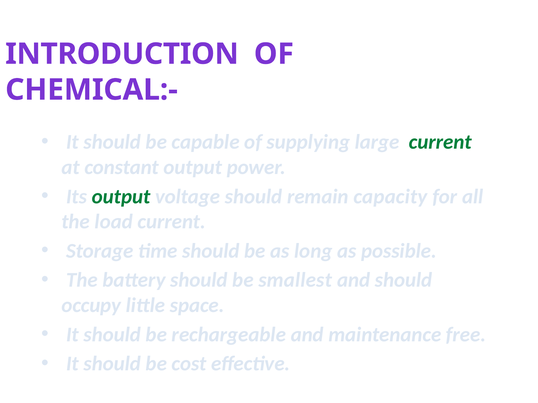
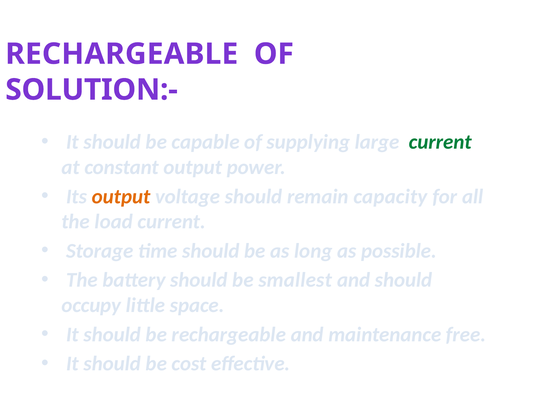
INTRODUCTION at (122, 54): INTRODUCTION -> RECHARGEABLE
CHEMICAL:-: CHEMICAL:- -> SOLUTION:-
output at (121, 197) colour: green -> orange
